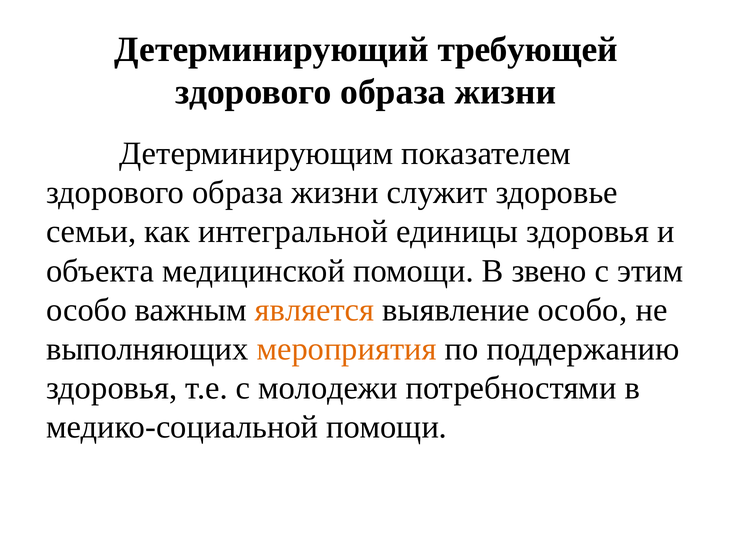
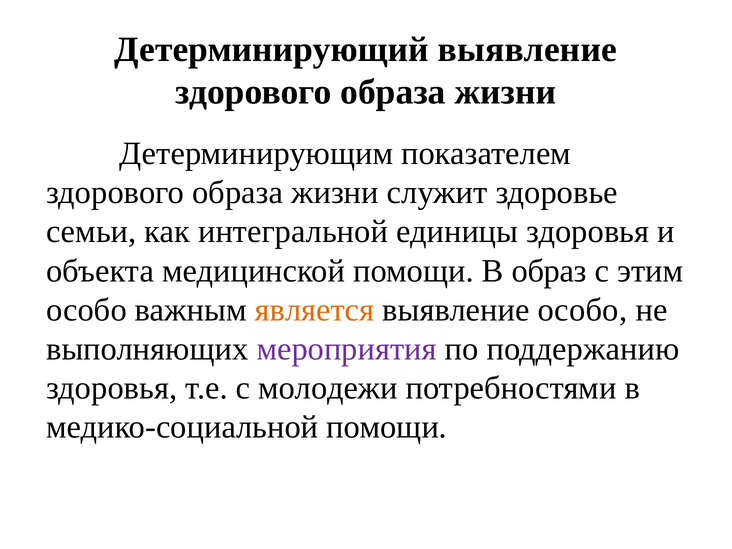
Детерминирующий требующей: требующей -> выявление
звено: звено -> образ
мероприятия colour: orange -> purple
